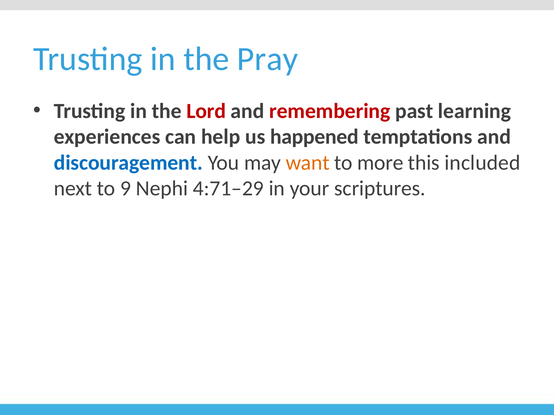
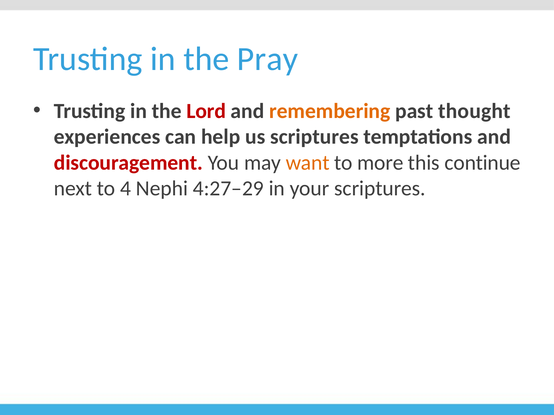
remembering colour: red -> orange
learning: learning -> thought
us happened: happened -> scriptures
discouragement colour: blue -> red
included: included -> continue
9: 9 -> 4
4:71–29: 4:71–29 -> 4:27–29
